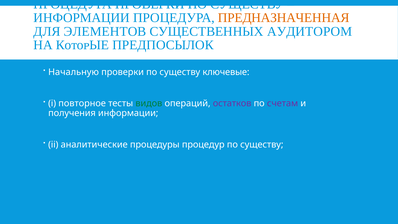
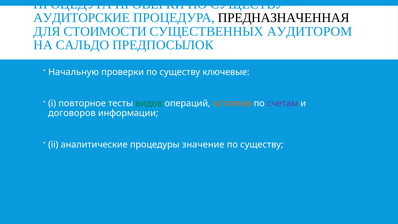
ИНФОРМАЦИИ at (82, 18): ИНФОРМАЦИИ -> АУДИТОРСКИЕ
ПРЕДНАЗНАЧЕННАЯ colour: orange -> black
ЭЛЕМЕНТОВ: ЭЛЕМЕНТОВ -> СТОИМОСТИ
КᴏᴛᴏᴩЫЕ: КᴏᴛᴏᴩЫЕ -> САЛЬДО
остатков colour: purple -> orange
получения: получения -> договоров
процедур: процедур -> значение
